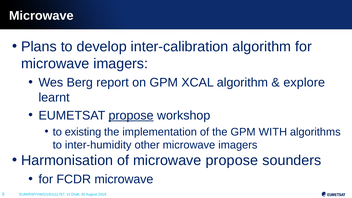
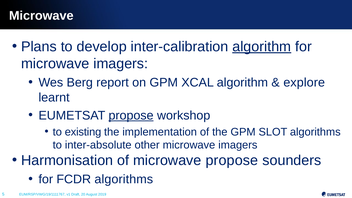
algorithm at (262, 47) underline: none -> present
WITH: WITH -> SLOT
inter-humidity: inter-humidity -> inter-absolute
FCDR microwave: microwave -> algorithms
